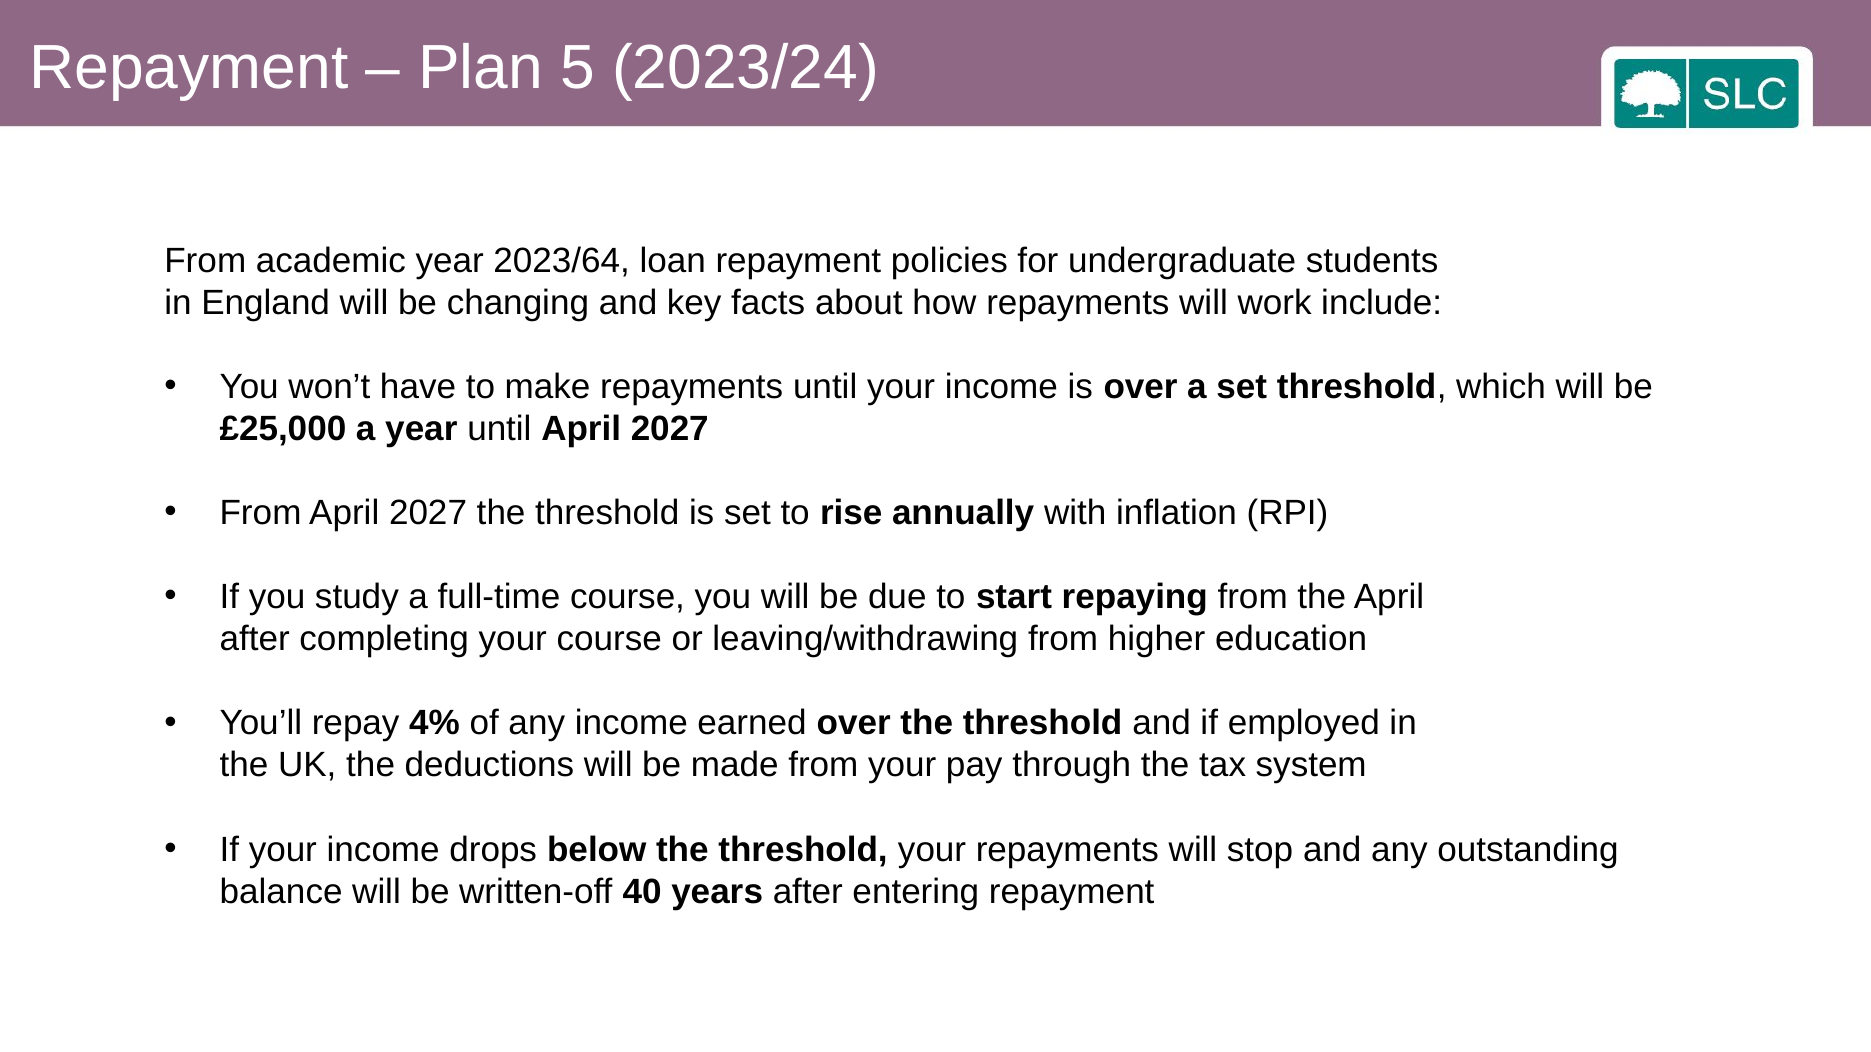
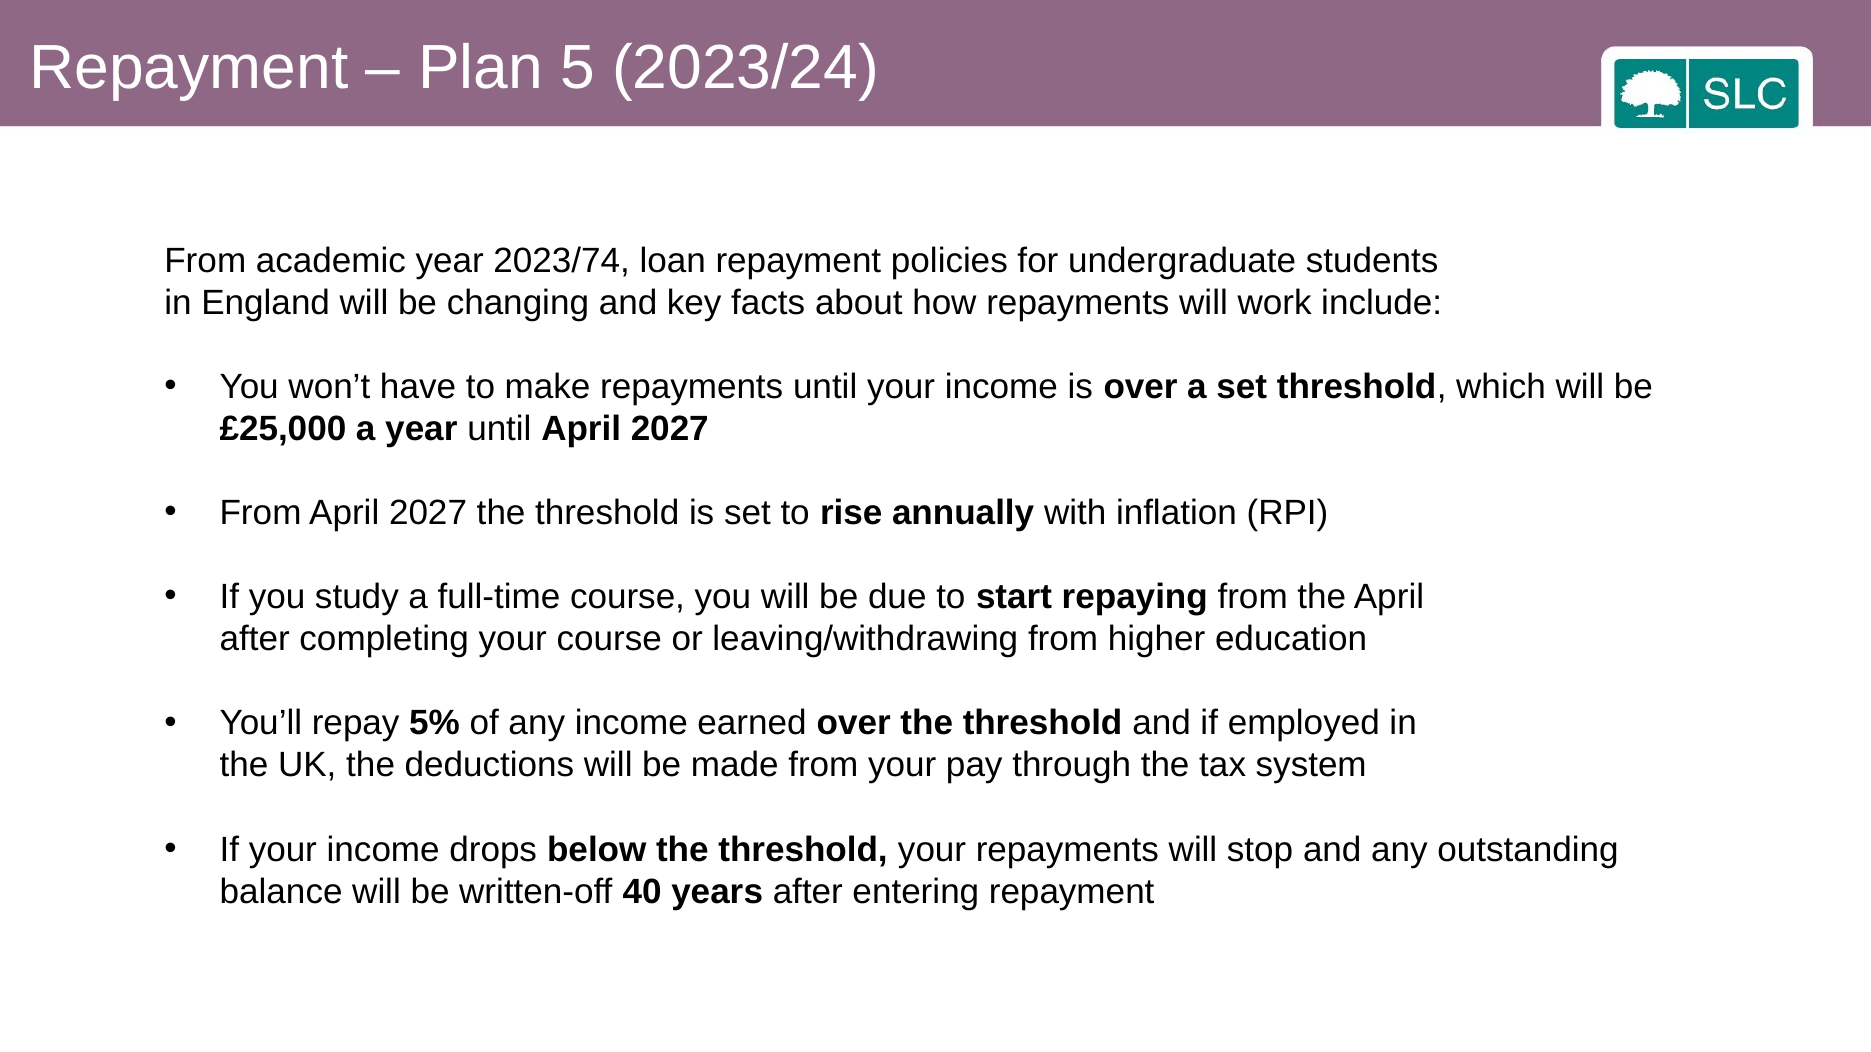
2023/64: 2023/64 -> 2023/74
4%: 4% -> 5%
